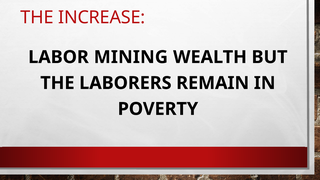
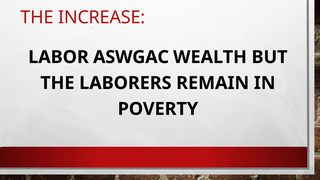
MINING: MINING -> ASWGAC
